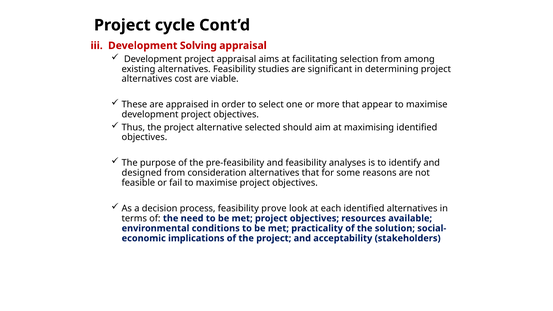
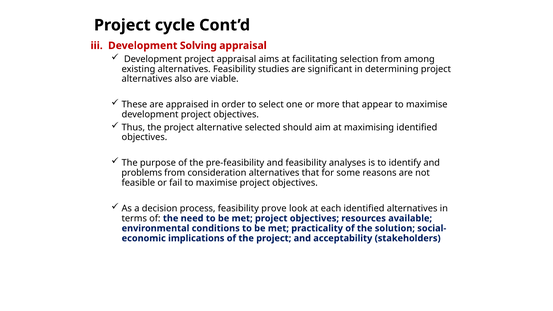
cost: cost -> also
designed: designed -> problems
